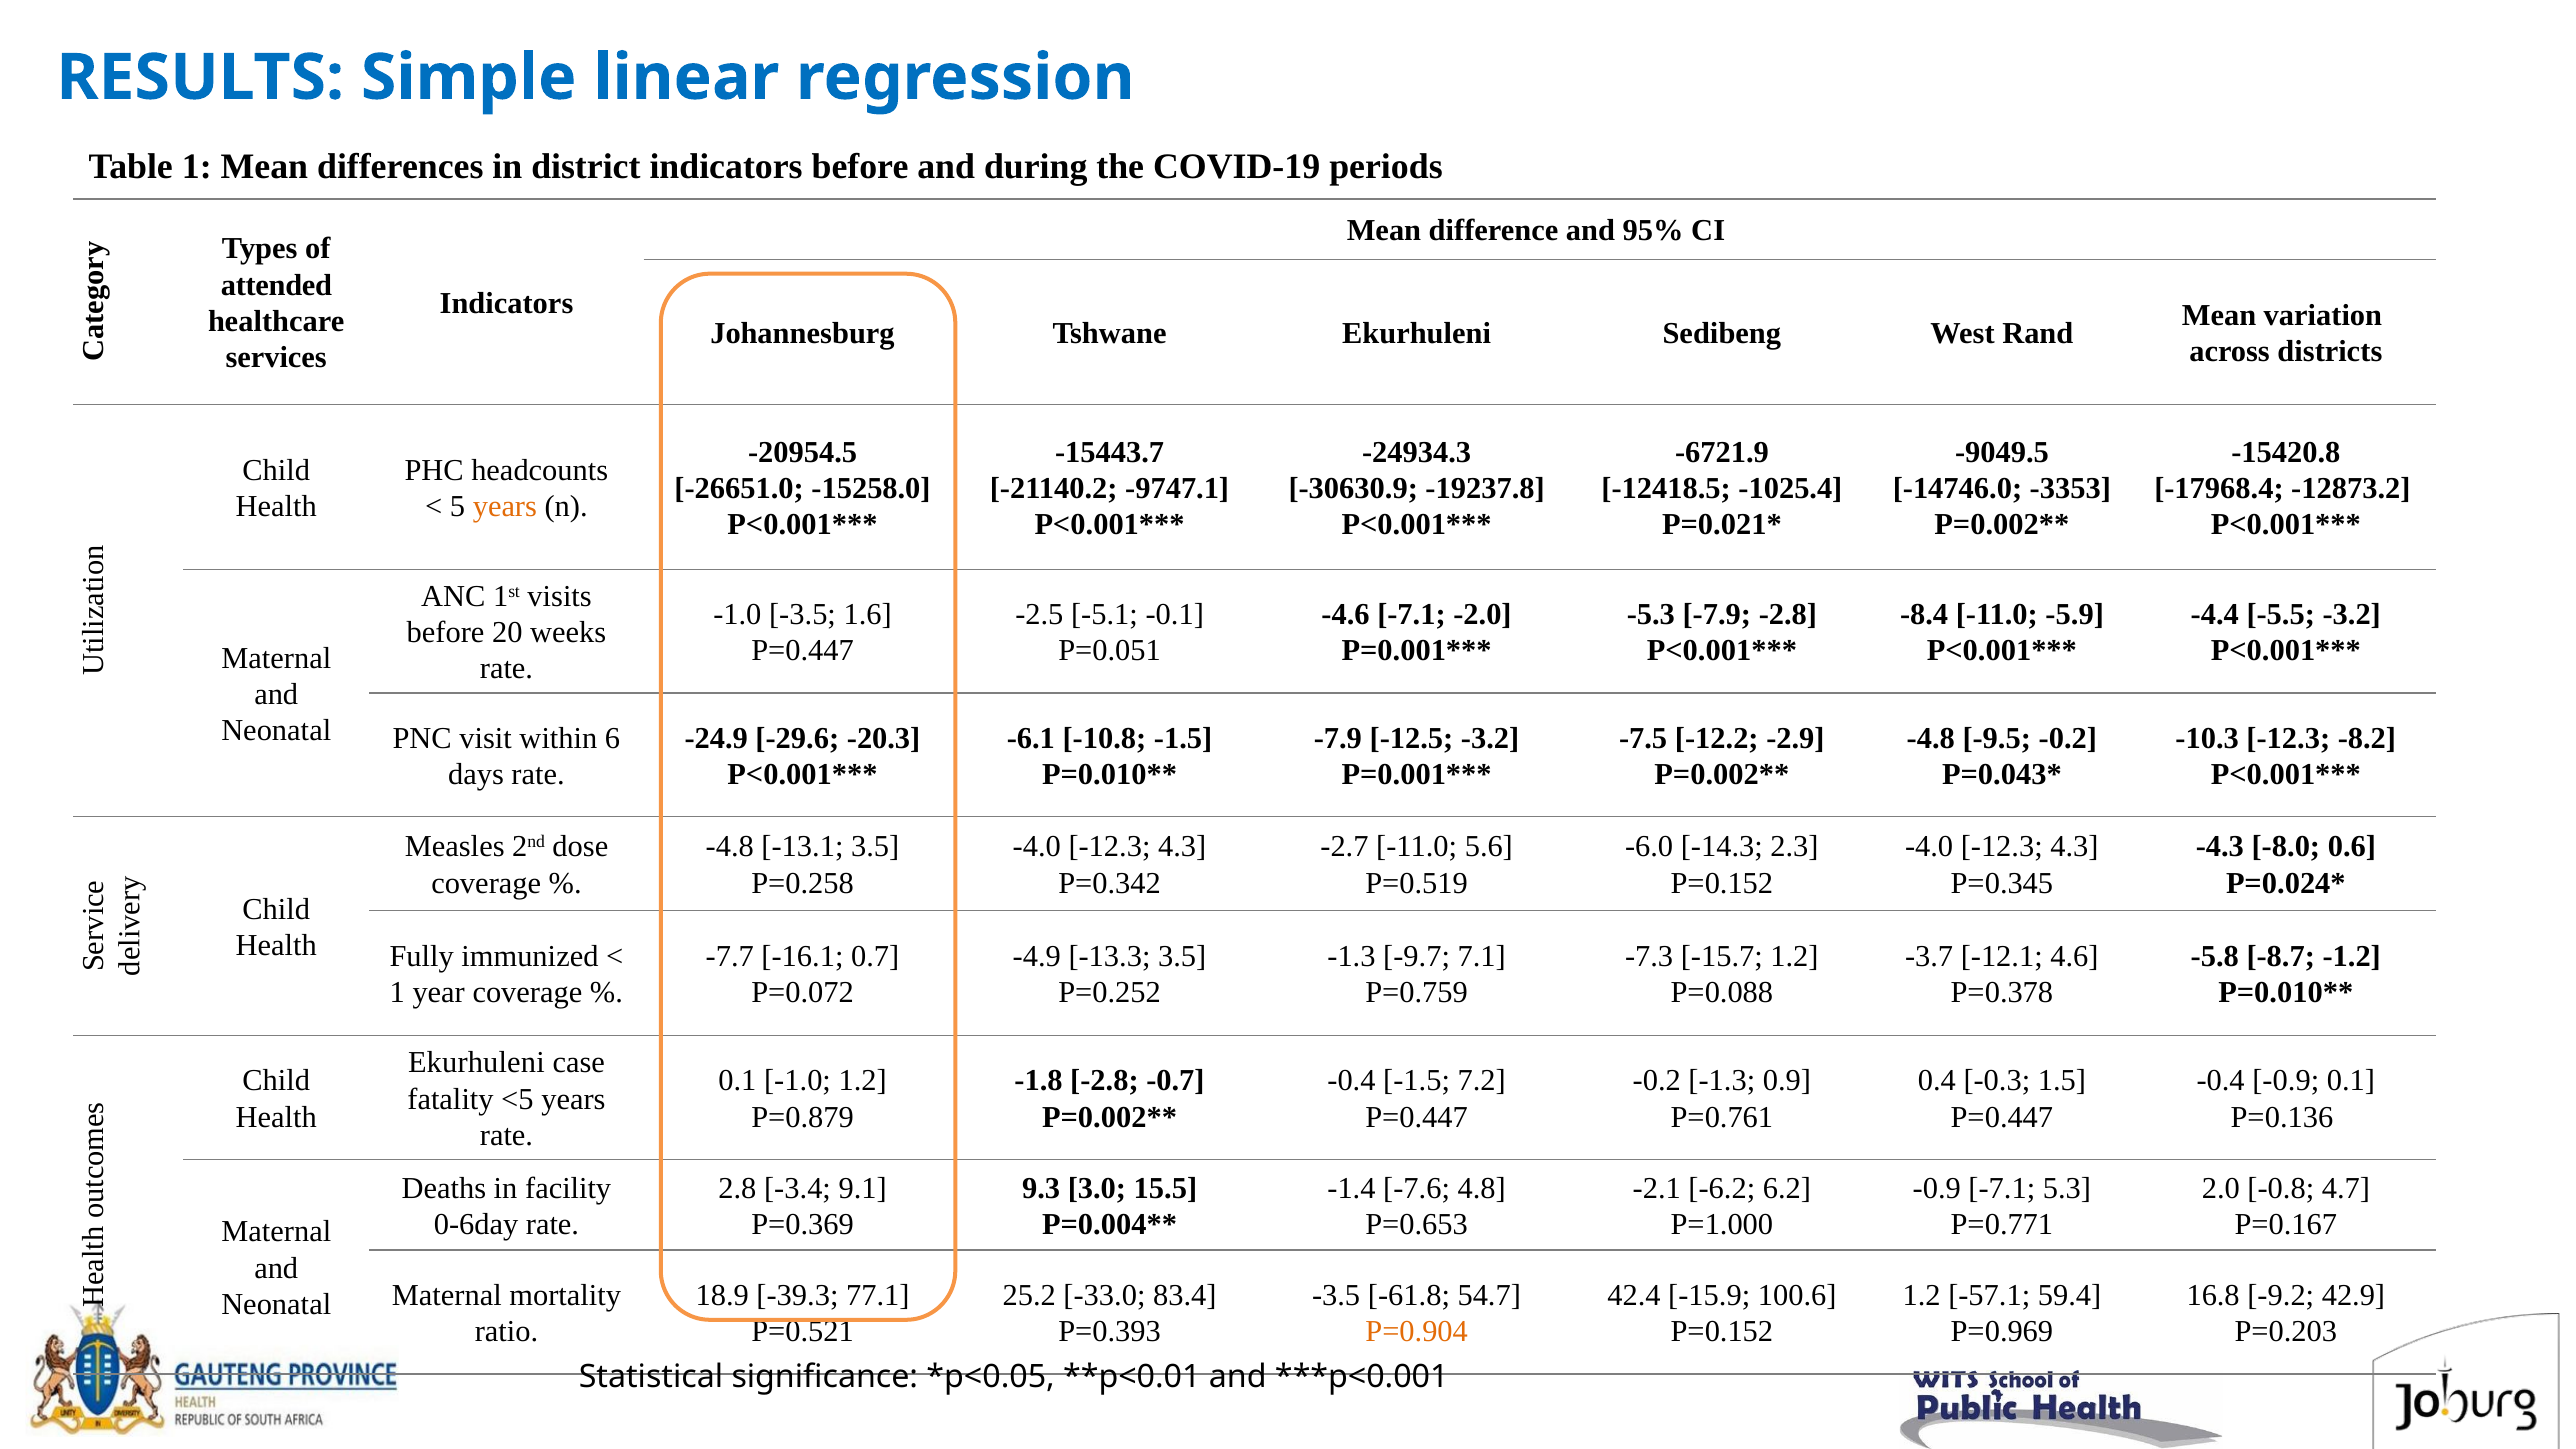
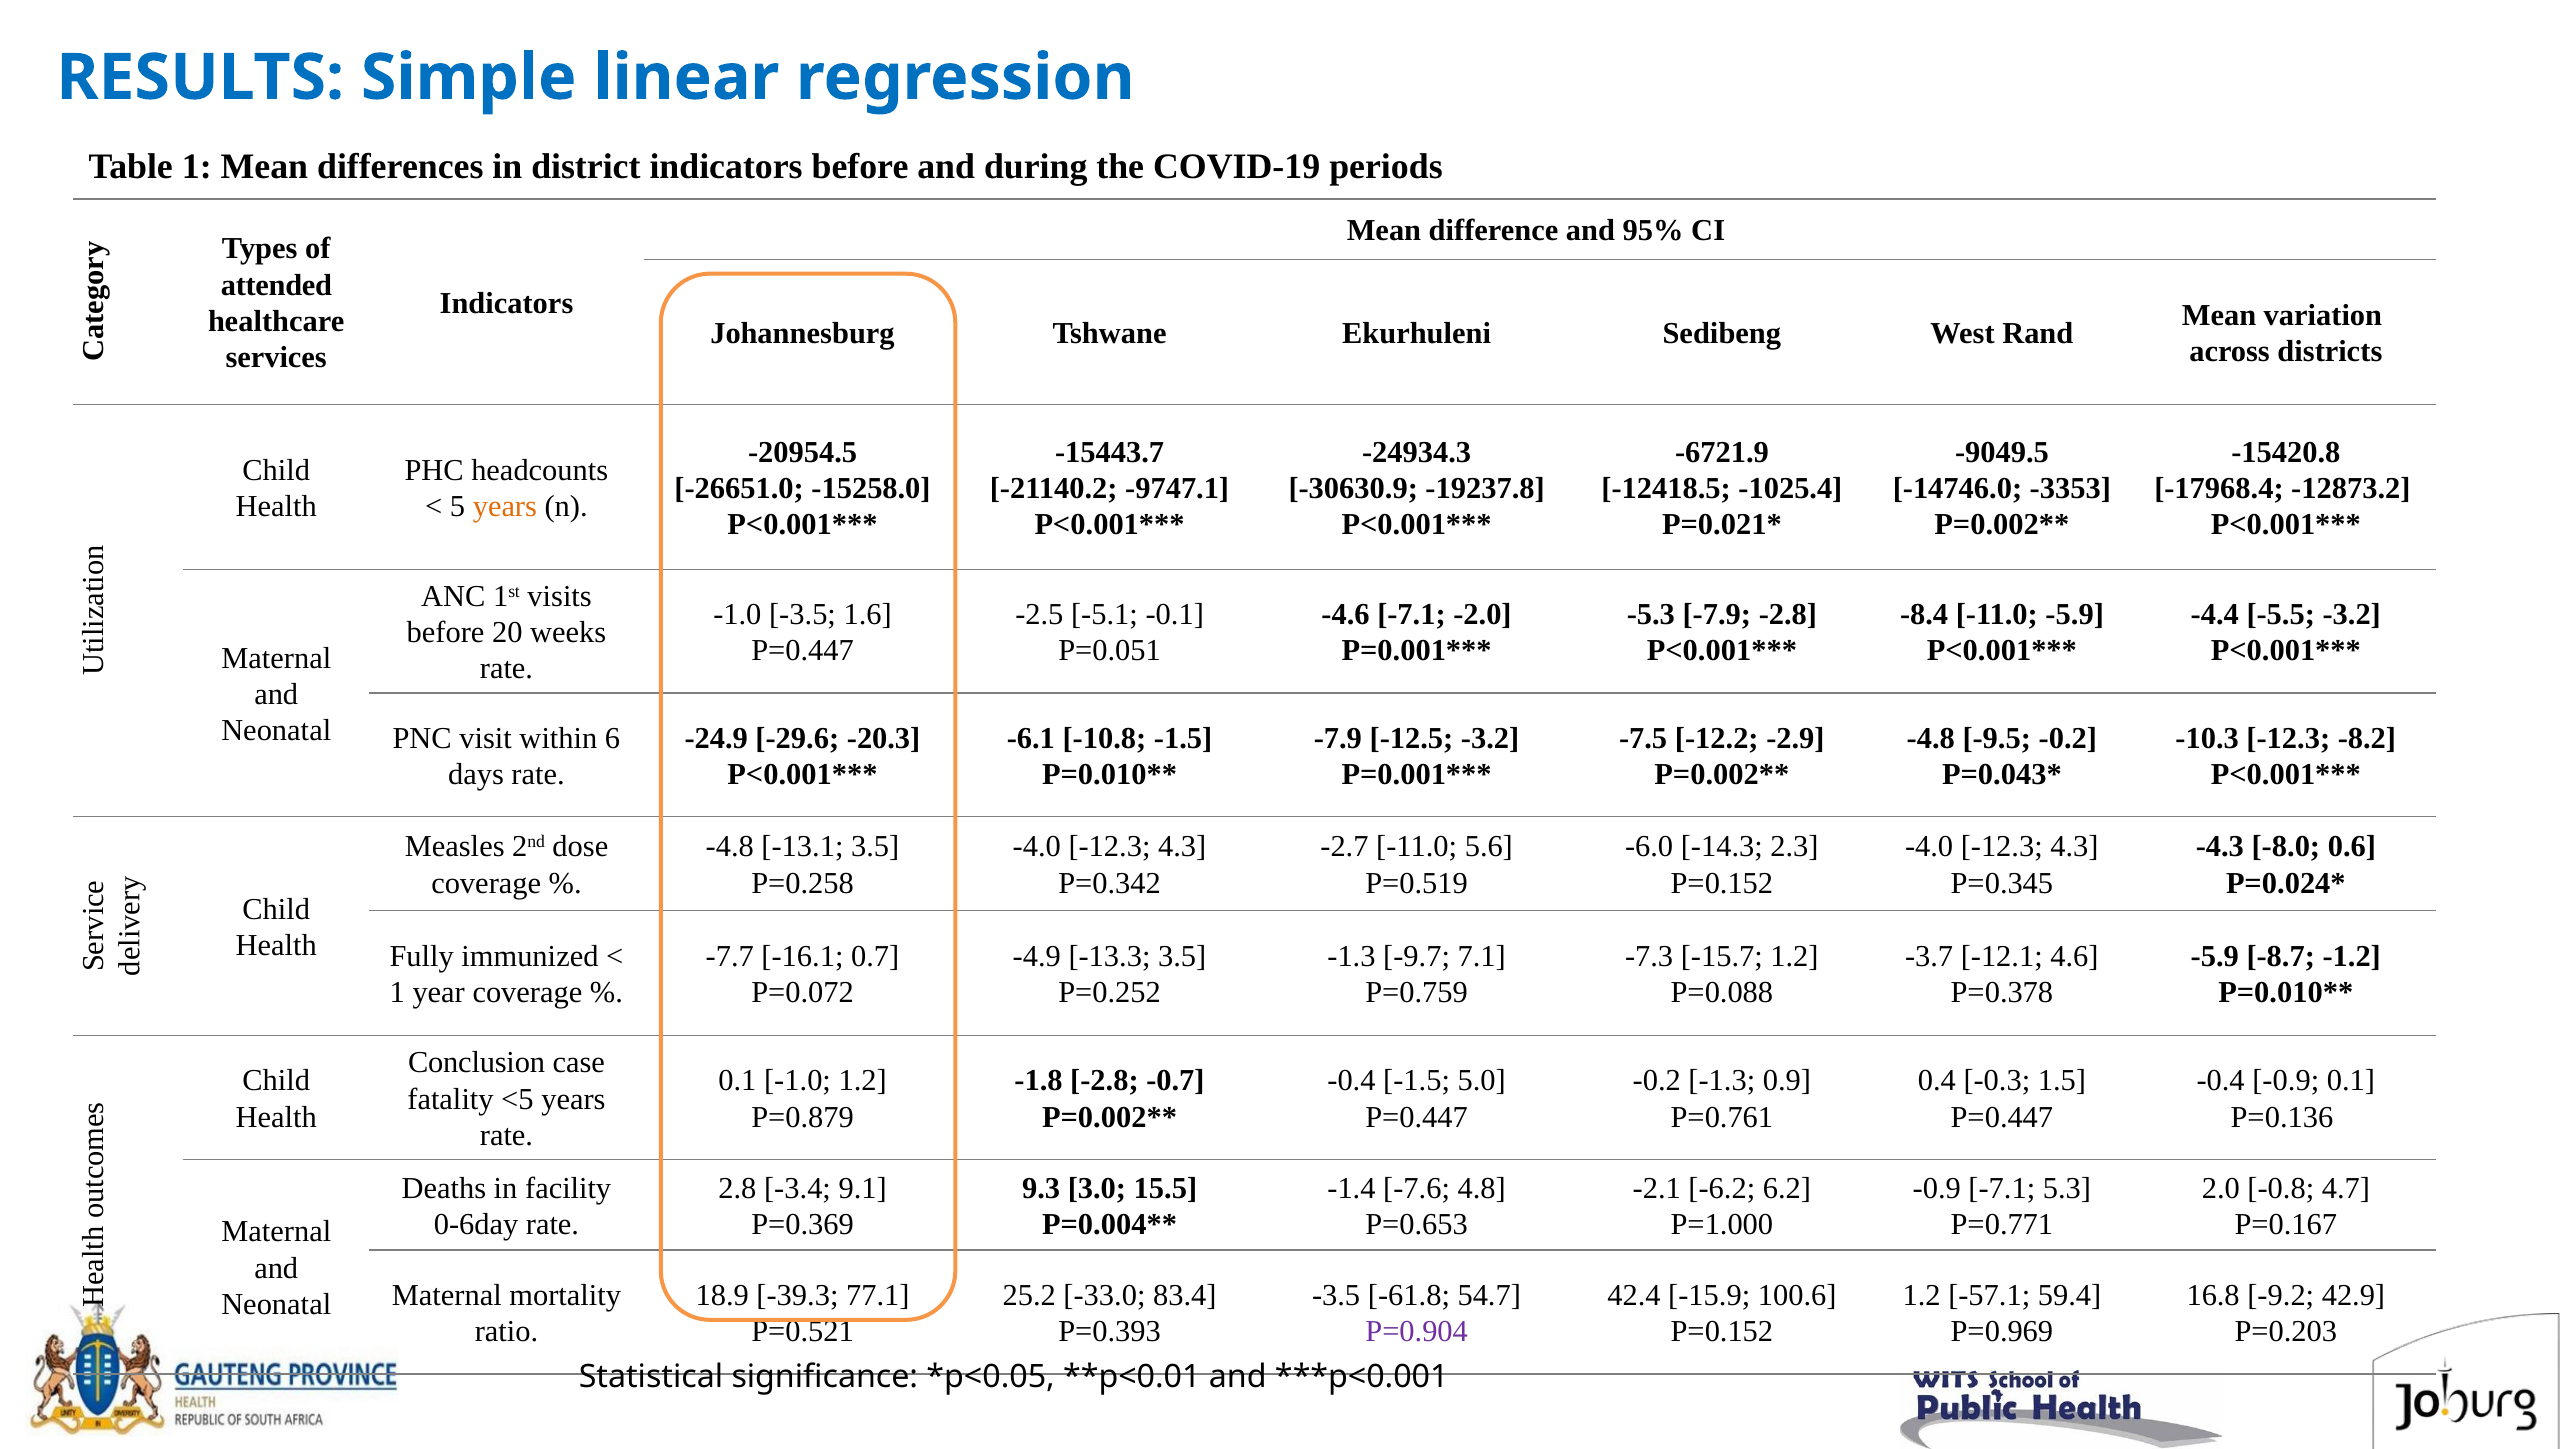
-5.8 at (2215, 956): -5.8 -> -5.9
Ekurhuleni at (476, 1063): Ekurhuleni -> Conclusion
7.2: 7.2 -> 5.0
P=0.904 colour: orange -> purple
